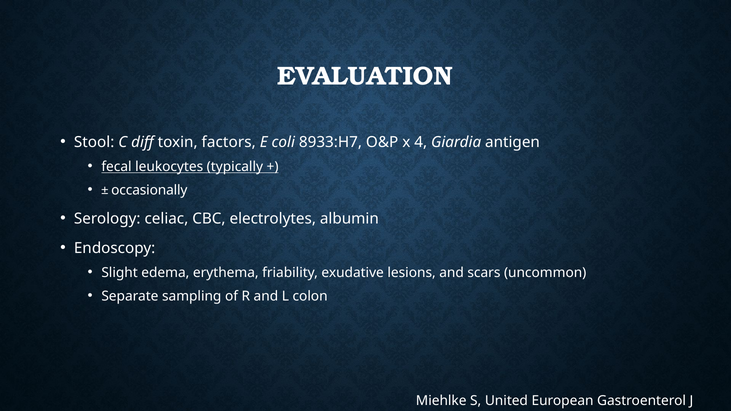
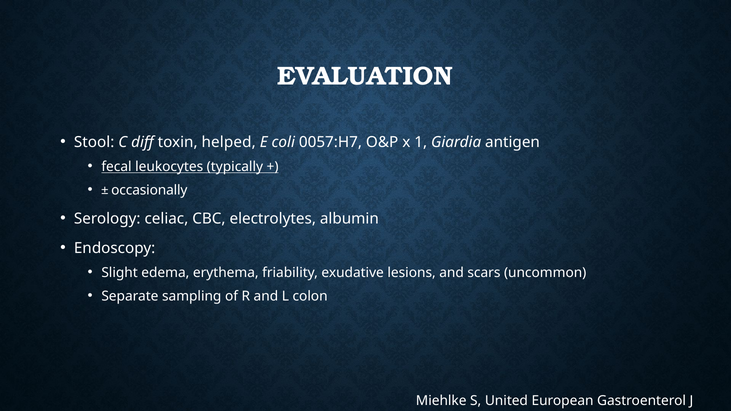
factors: factors -> helped
8933:H7: 8933:H7 -> 0057:H7
4: 4 -> 1
